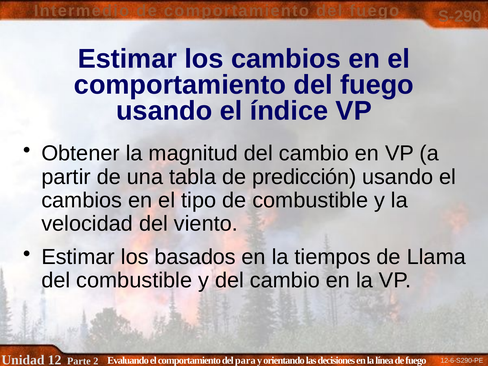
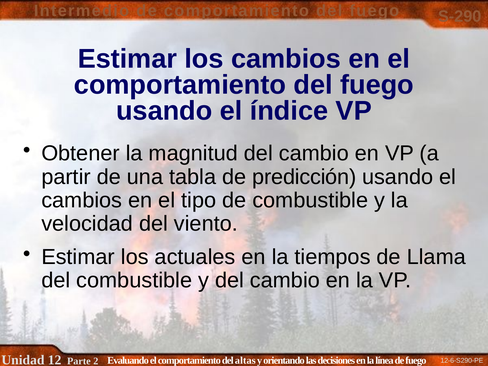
basados: basados -> actuales
para: para -> altas
